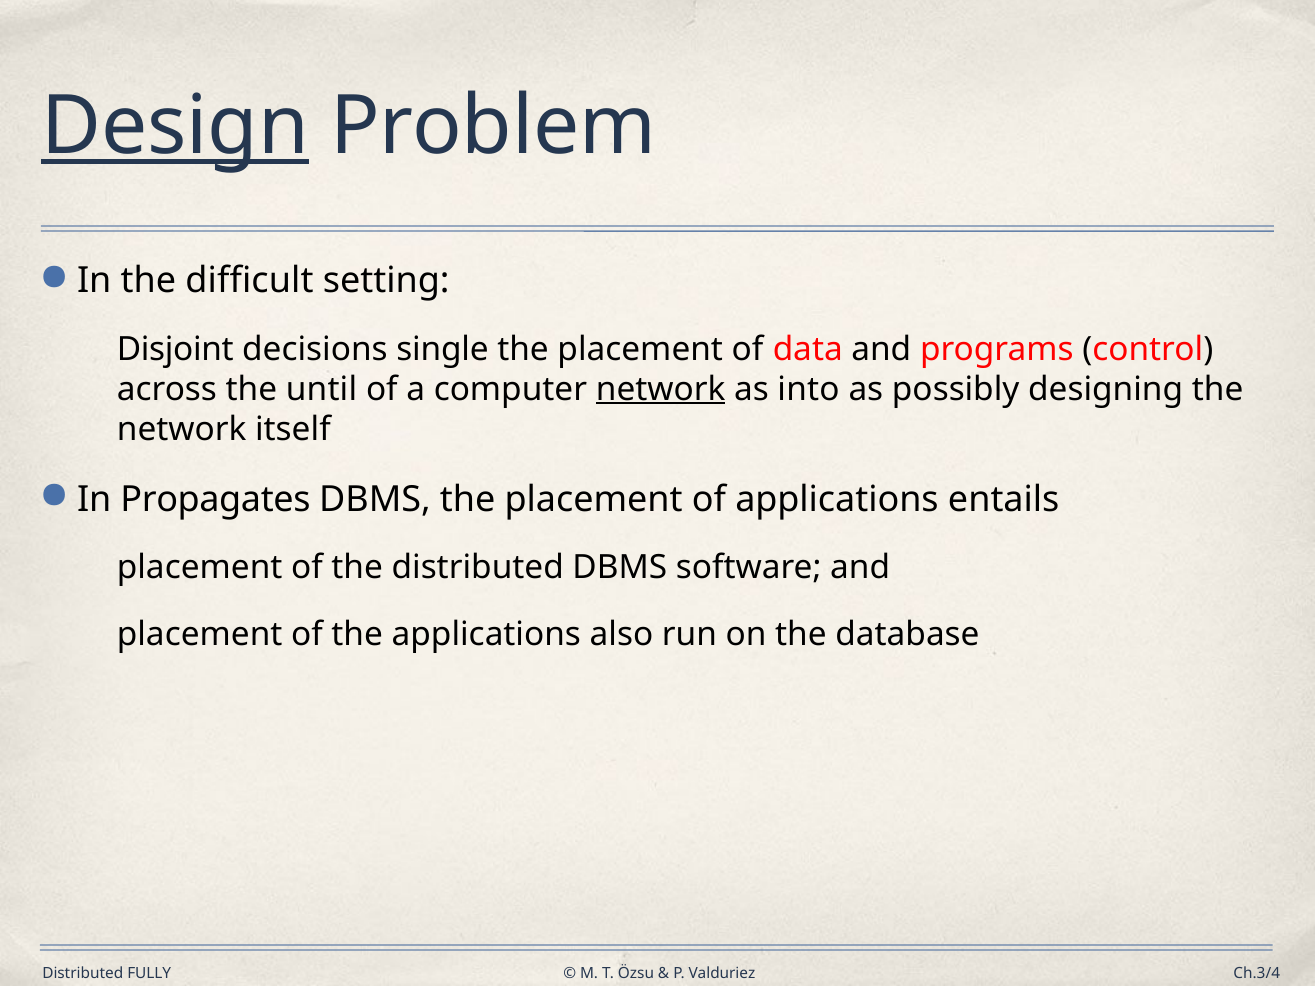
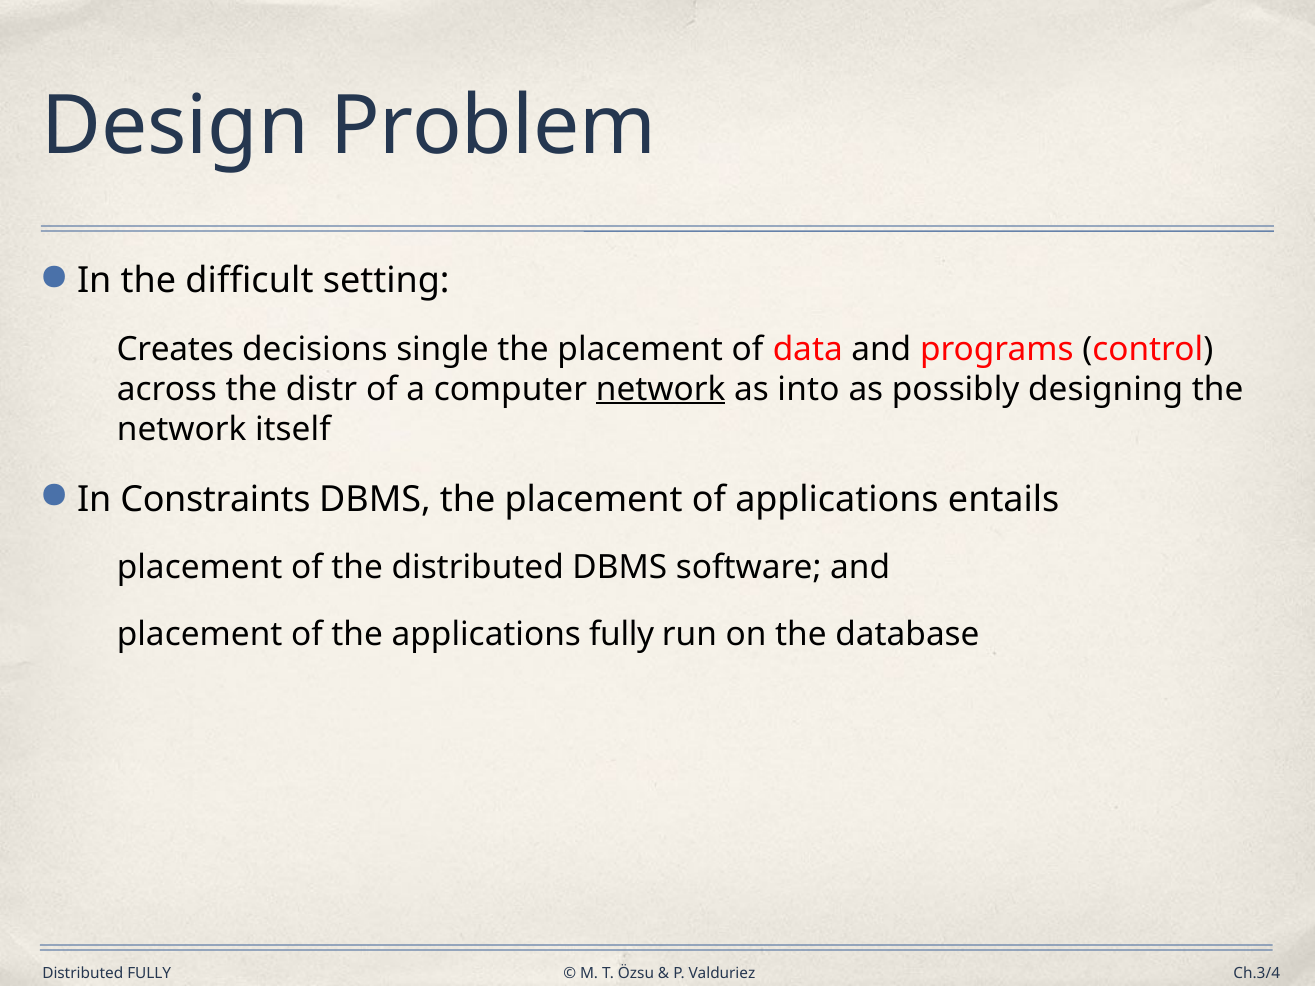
Design underline: present -> none
Disjoint: Disjoint -> Creates
until: until -> distr
Propagates: Propagates -> Constraints
applications also: also -> fully
